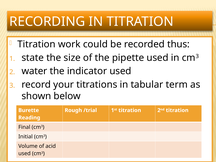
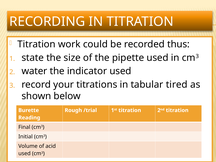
term: term -> tired
